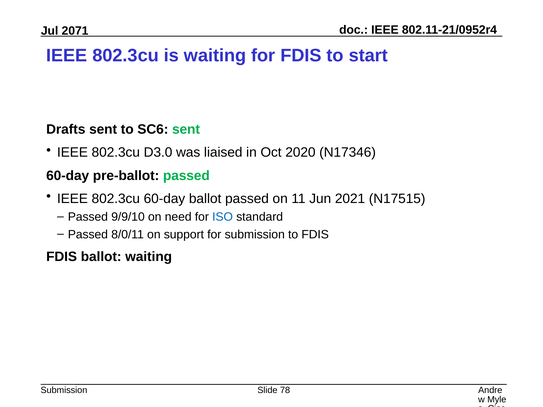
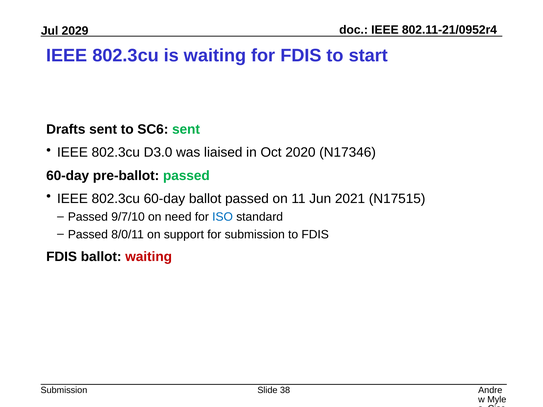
2071: 2071 -> 2029
9/9/10: 9/9/10 -> 9/7/10
waiting at (149, 257) colour: black -> red
78: 78 -> 38
